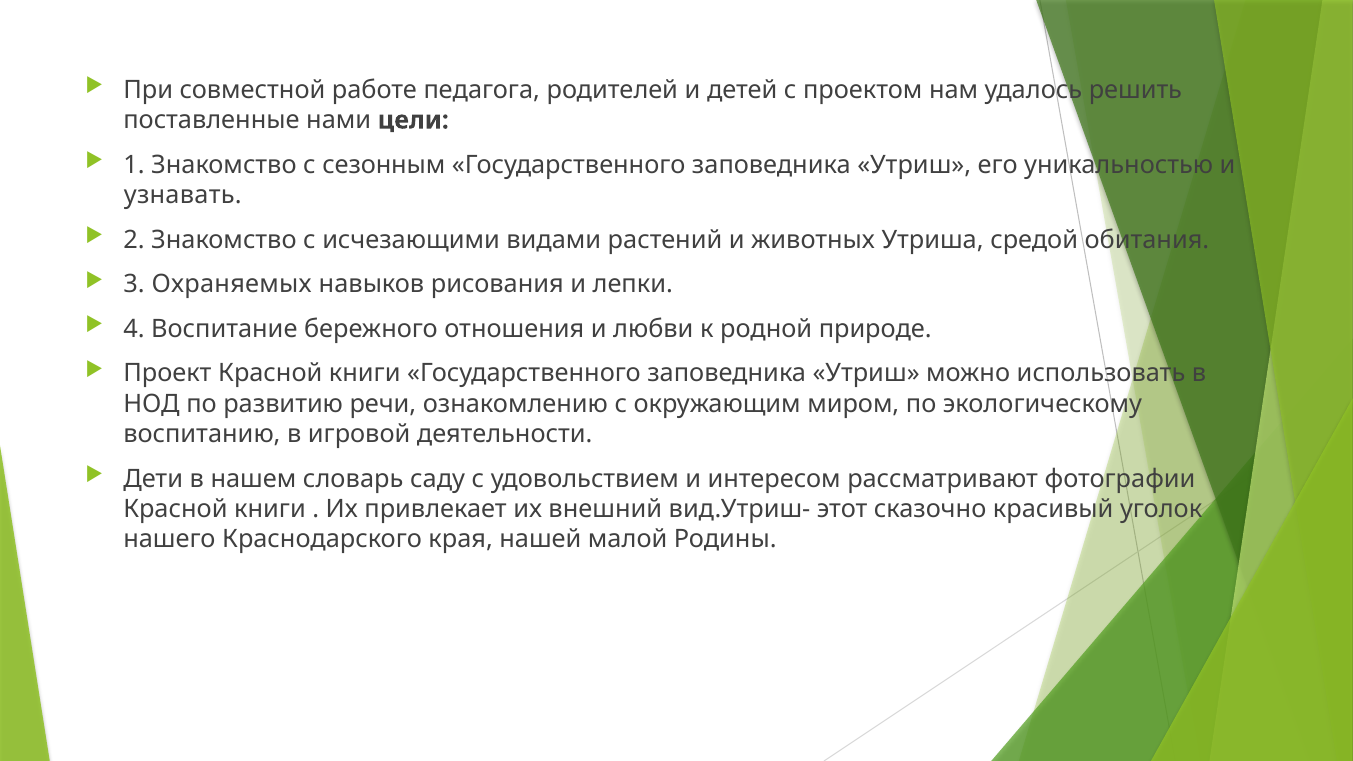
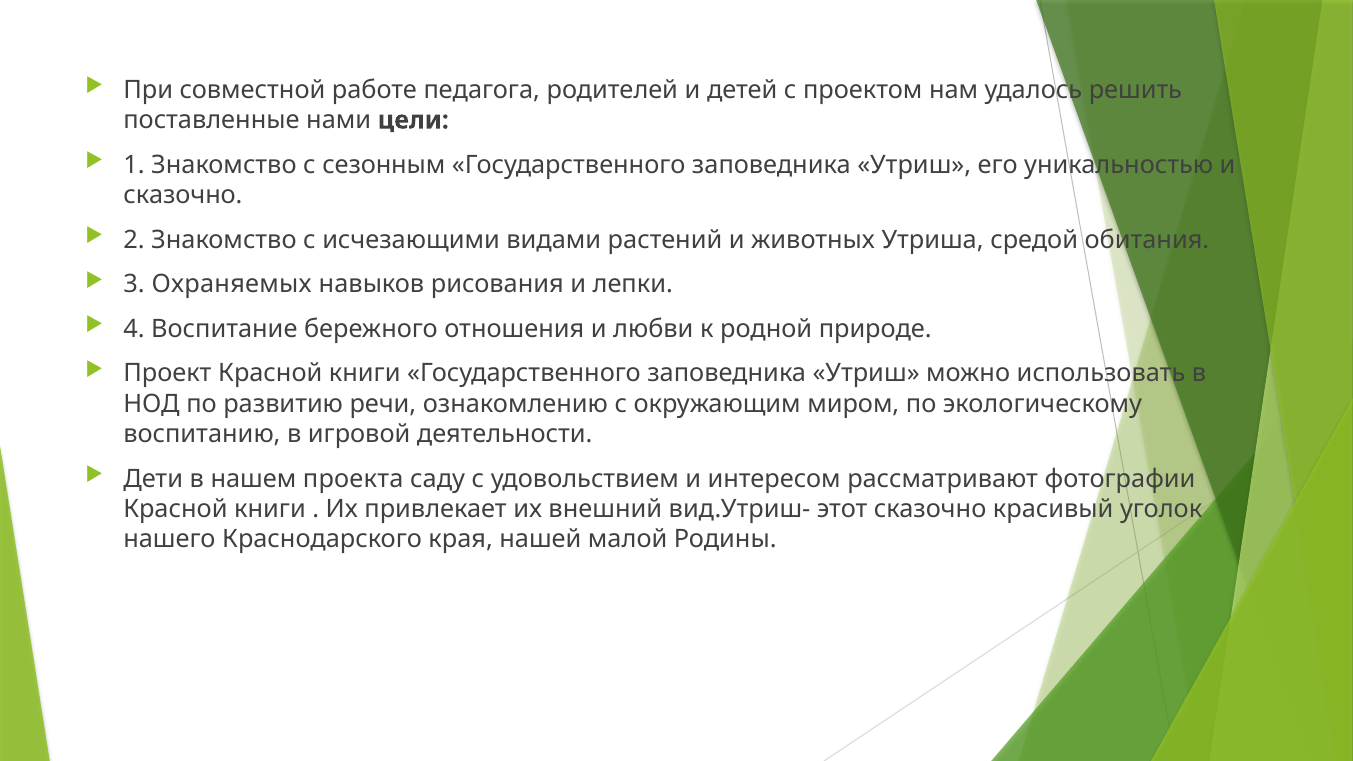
узнавать at (183, 195): узнавать -> сказочно
словарь: словарь -> проекта
